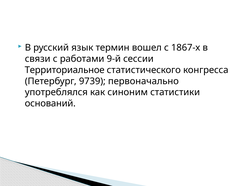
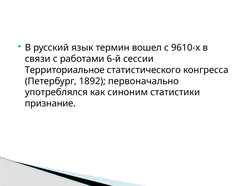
1867-х: 1867-х -> 9610-х
9-й: 9-й -> 6-й
9739: 9739 -> 1892
оснований: оснований -> признание
